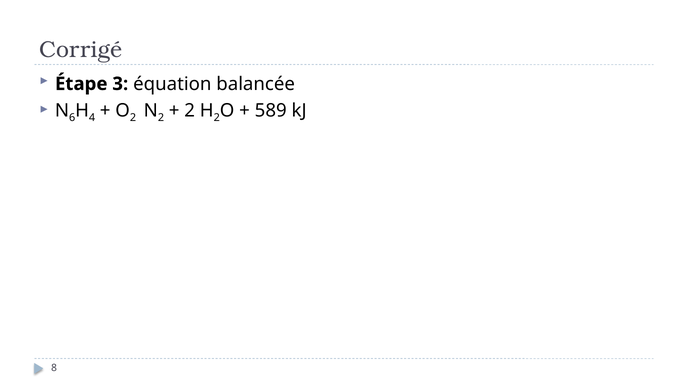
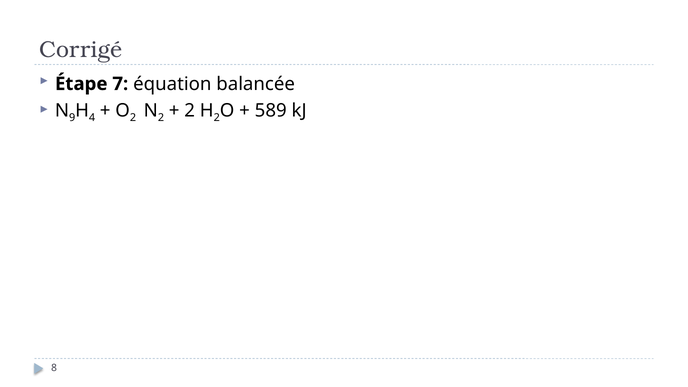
3: 3 -> 7
6: 6 -> 9
